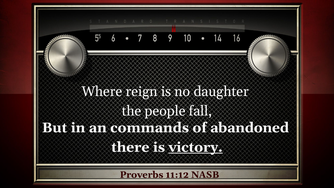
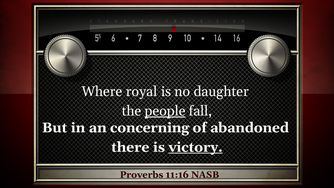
reign: reign -> royal
people underline: none -> present
commands: commands -> concerning
11:12: 11:12 -> 11:16
